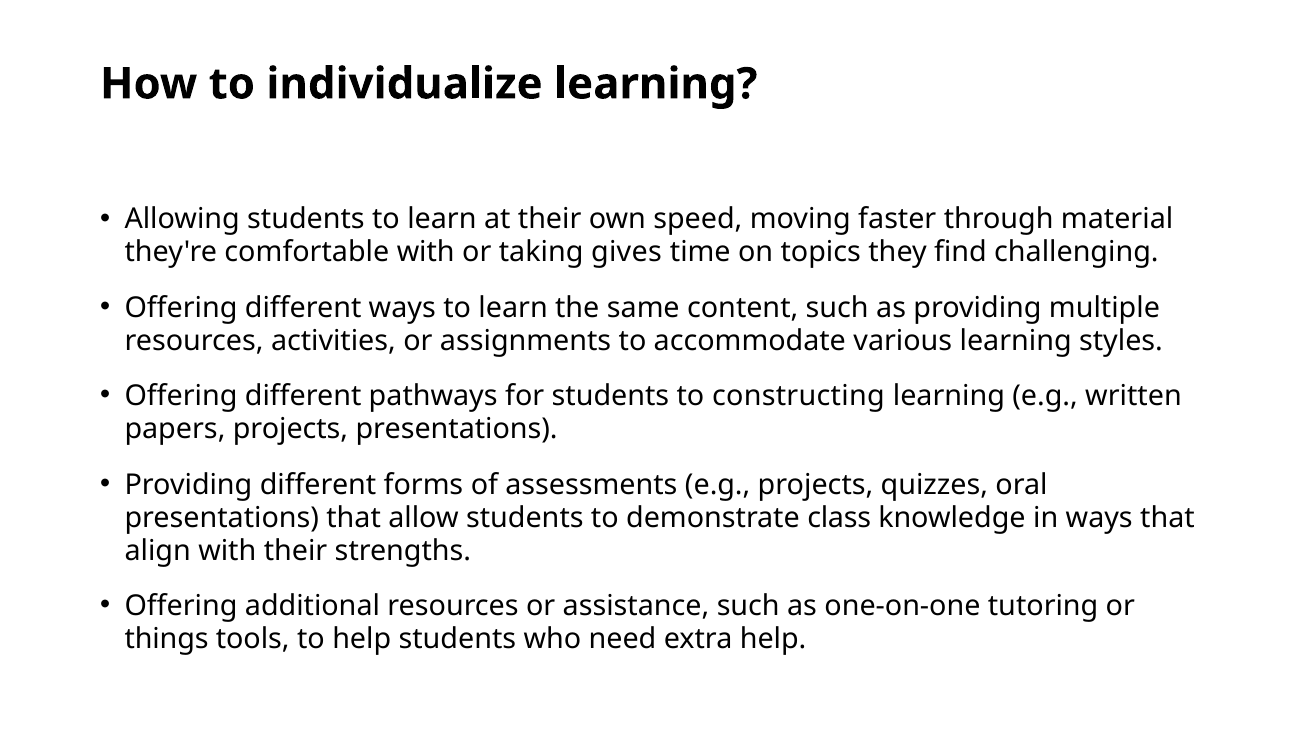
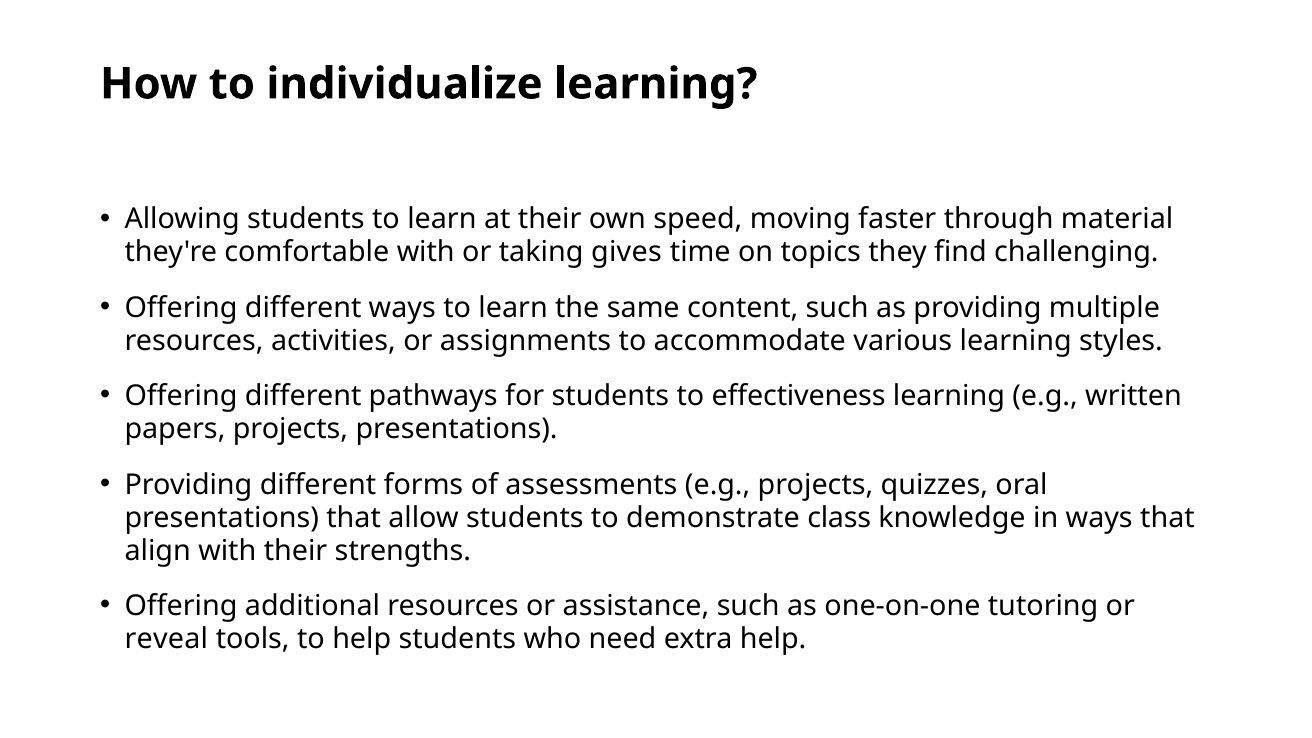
constructing: constructing -> effectiveness
things: things -> reveal
